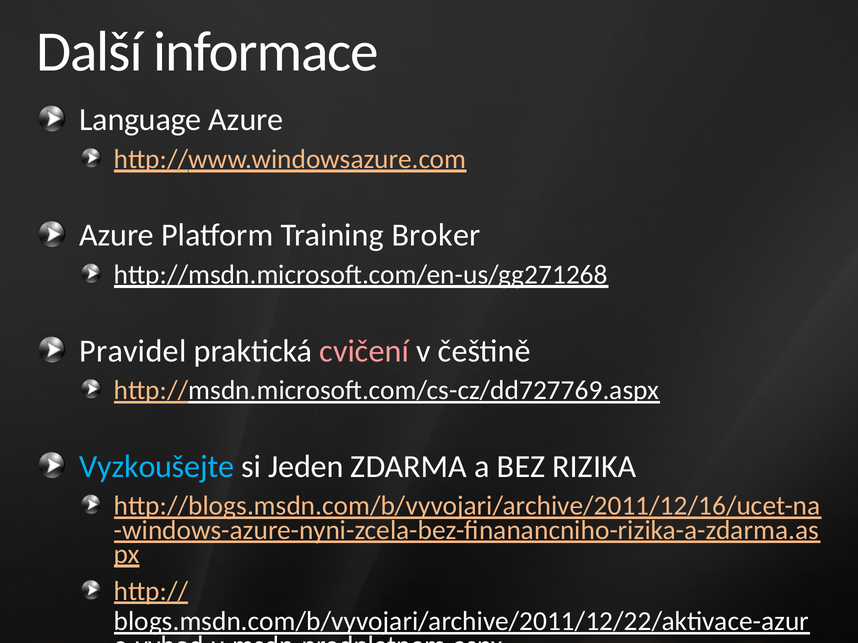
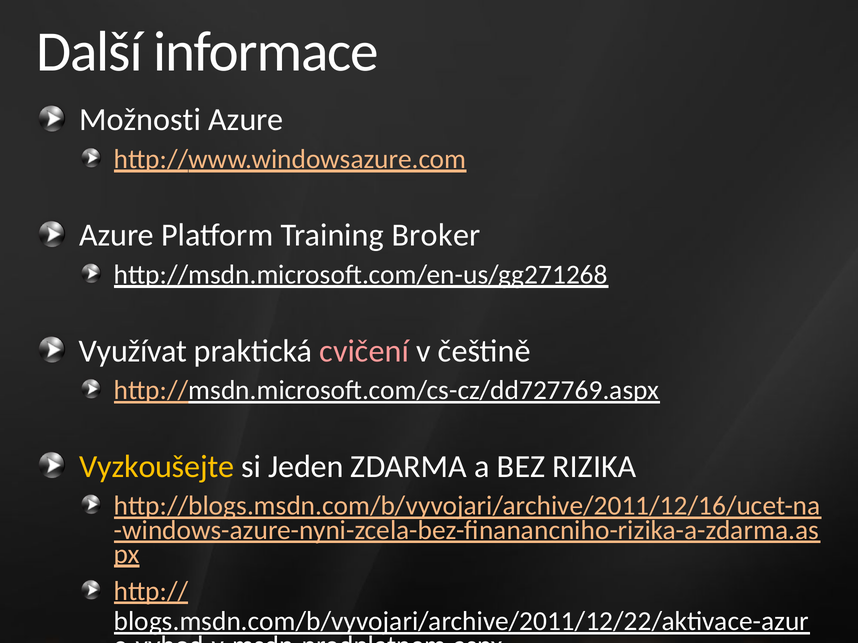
Language: Language -> Možnosti
Pravidel: Pravidel -> Využívat
Vyzkoušejte colour: light blue -> yellow
